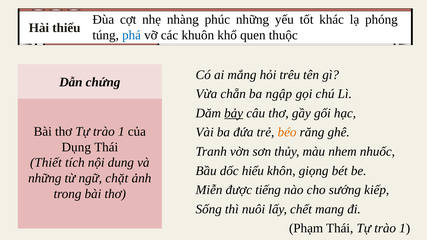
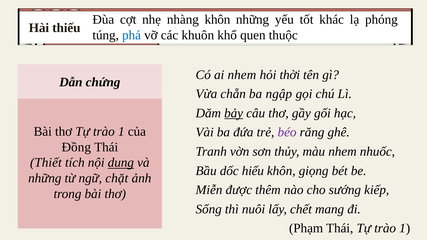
nhàng phúc: phúc -> khôn
ai mắng: mắng -> nhem
trêu: trêu -> thời
béo colour: orange -> purple
Dụng: Dụng -> Đồng
dung underline: none -> present
tiếng: tiếng -> thêm
